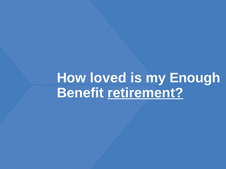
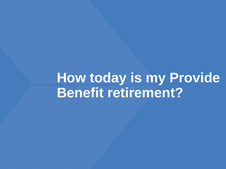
loved: loved -> today
Enough: Enough -> Provide
retirement underline: present -> none
